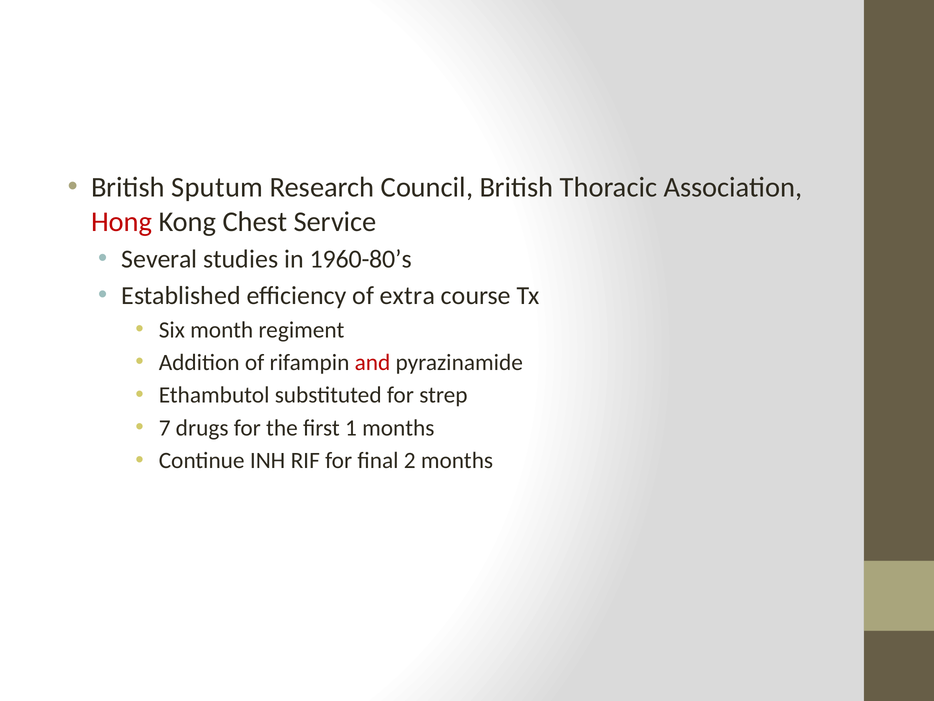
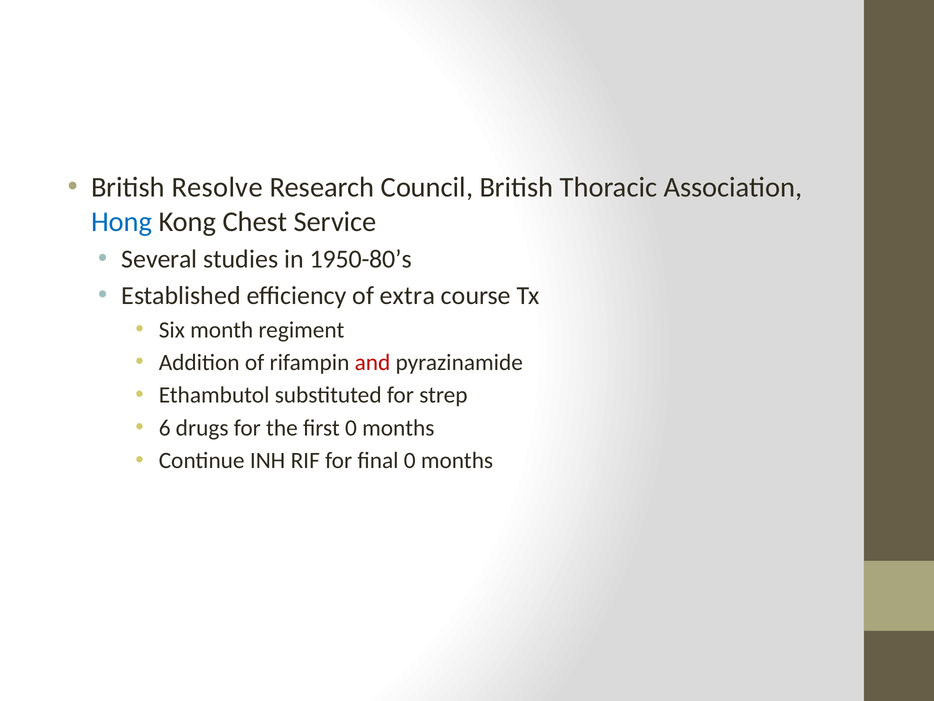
Sputum: Sputum -> Resolve
Hong colour: red -> blue
1960-80’s: 1960-80’s -> 1950-80’s
7: 7 -> 6
first 1: 1 -> 0
final 2: 2 -> 0
